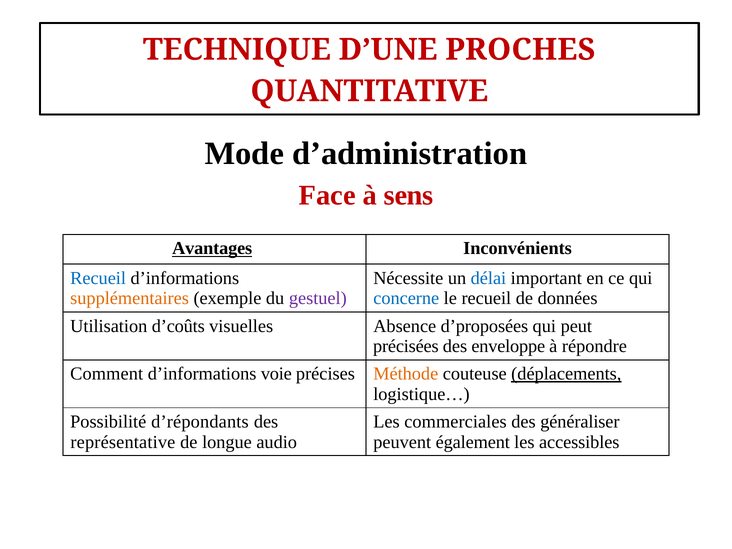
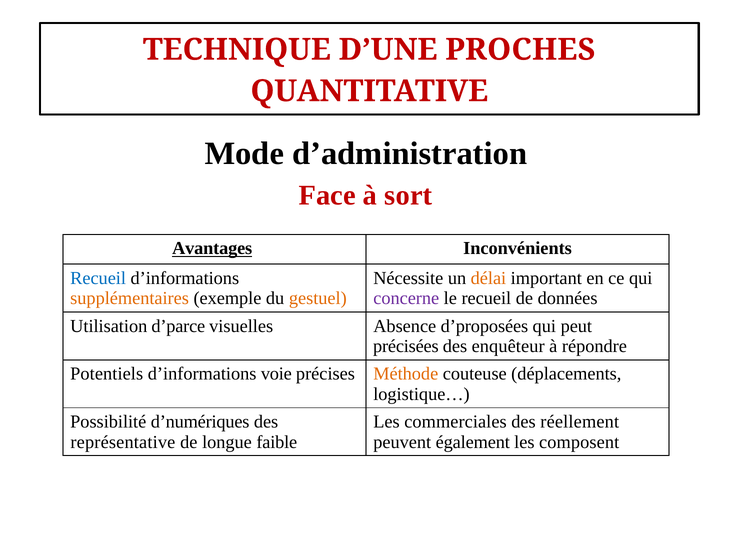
sens: sens -> sort
délai colour: blue -> orange
gestuel colour: purple -> orange
concerne colour: blue -> purple
d’coûts: d’coûts -> d’parce
enveloppe: enveloppe -> enquêteur
Comment: Comment -> Potentiels
déplacements underline: present -> none
d’répondants: d’répondants -> d’numériques
généraliser: généraliser -> réellement
audio: audio -> faible
accessibles: accessibles -> composent
